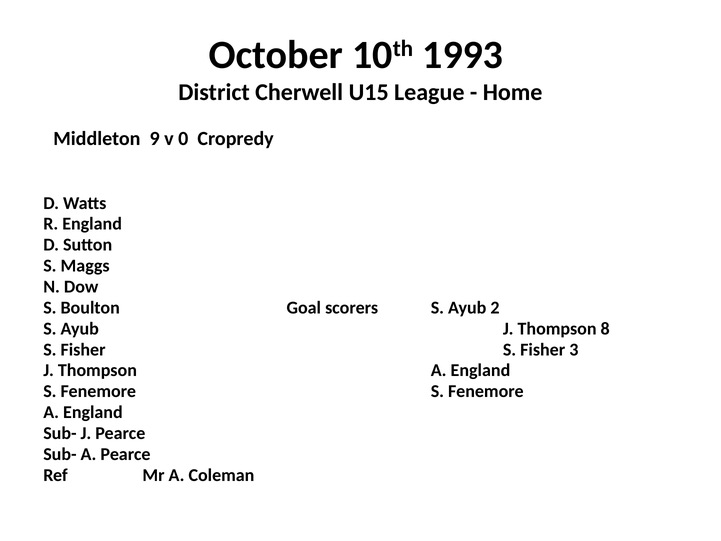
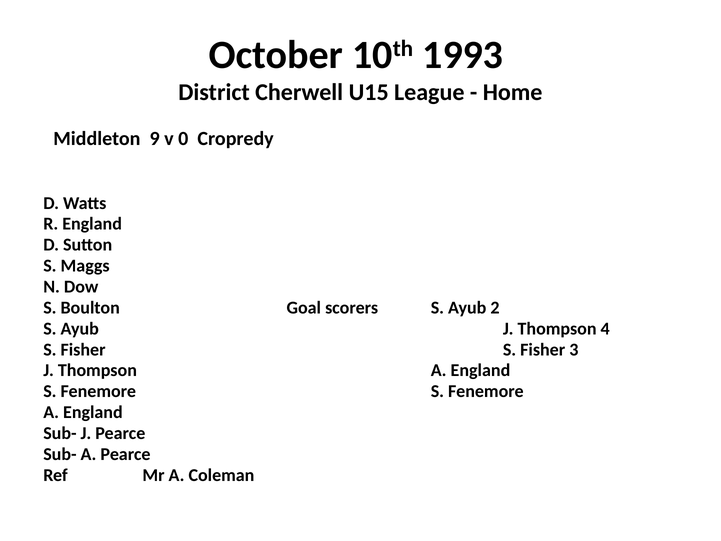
8: 8 -> 4
